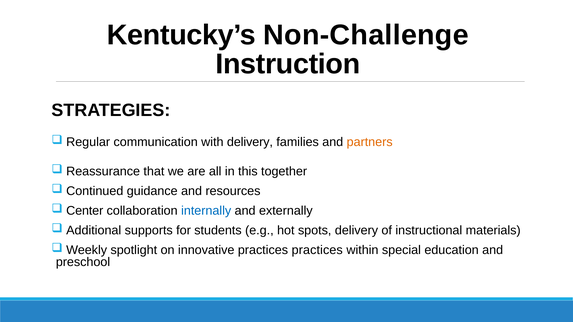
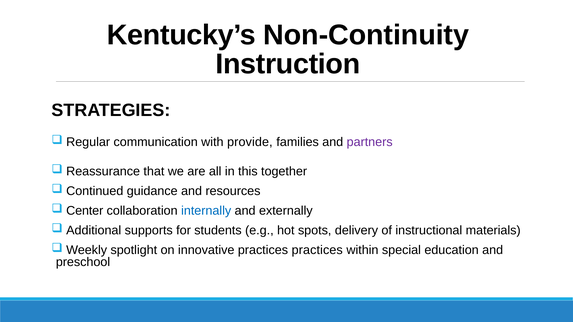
Non-Challenge: Non-Challenge -> Non-Continuity
with delivery: delivery -> provide
partners colour: orange -> purple
